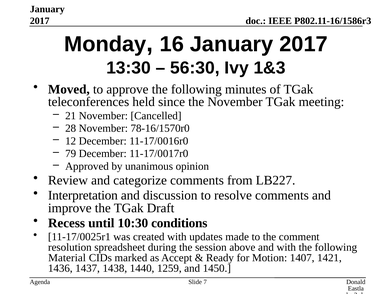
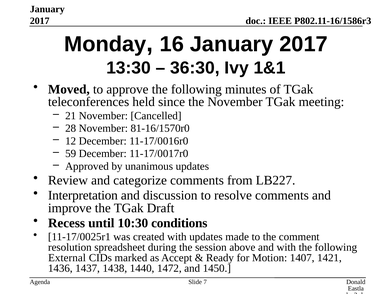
56:30: 56:30 -> 36:30
1&3: 1&3 -> 1&1
78-16/1570r0: 78-16/1570r0 -> 81-16/1570r0
79: 79 -> 59
unanimous opinion: opinion -> updates
Material: Material -> External
1259: 1259 -> 1472
